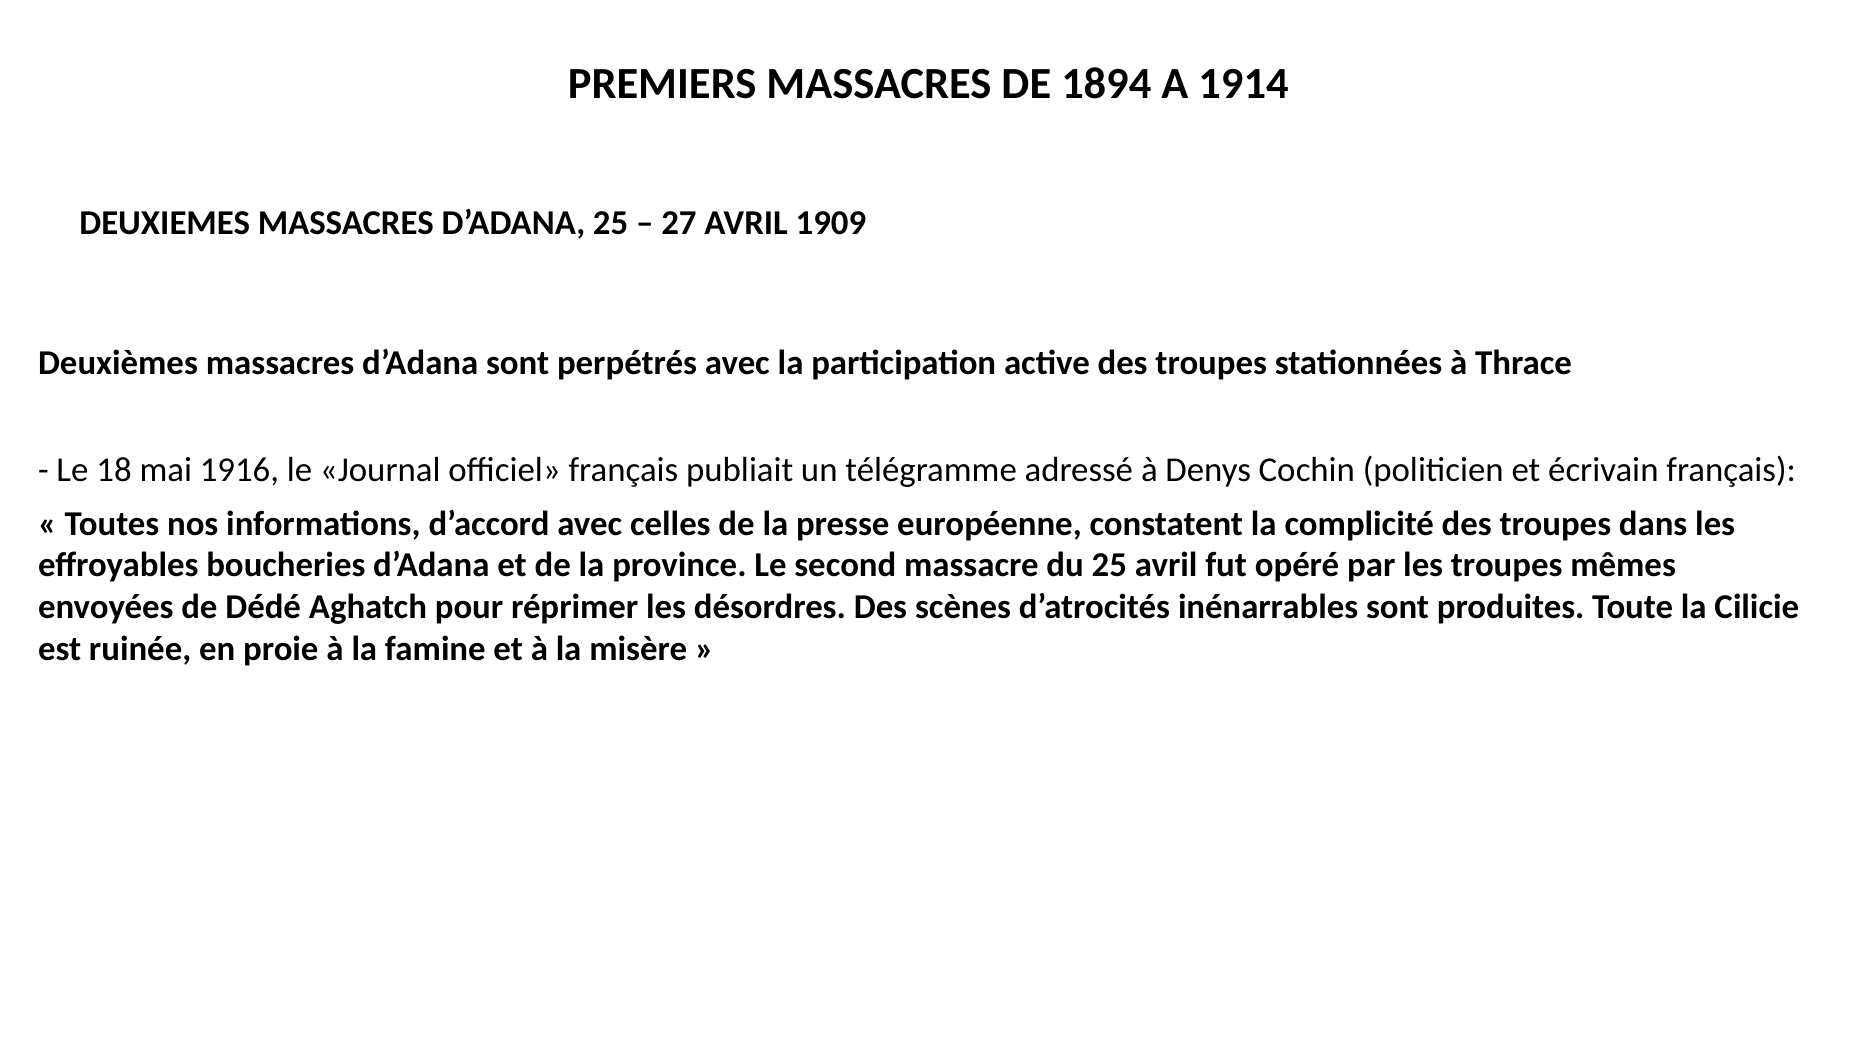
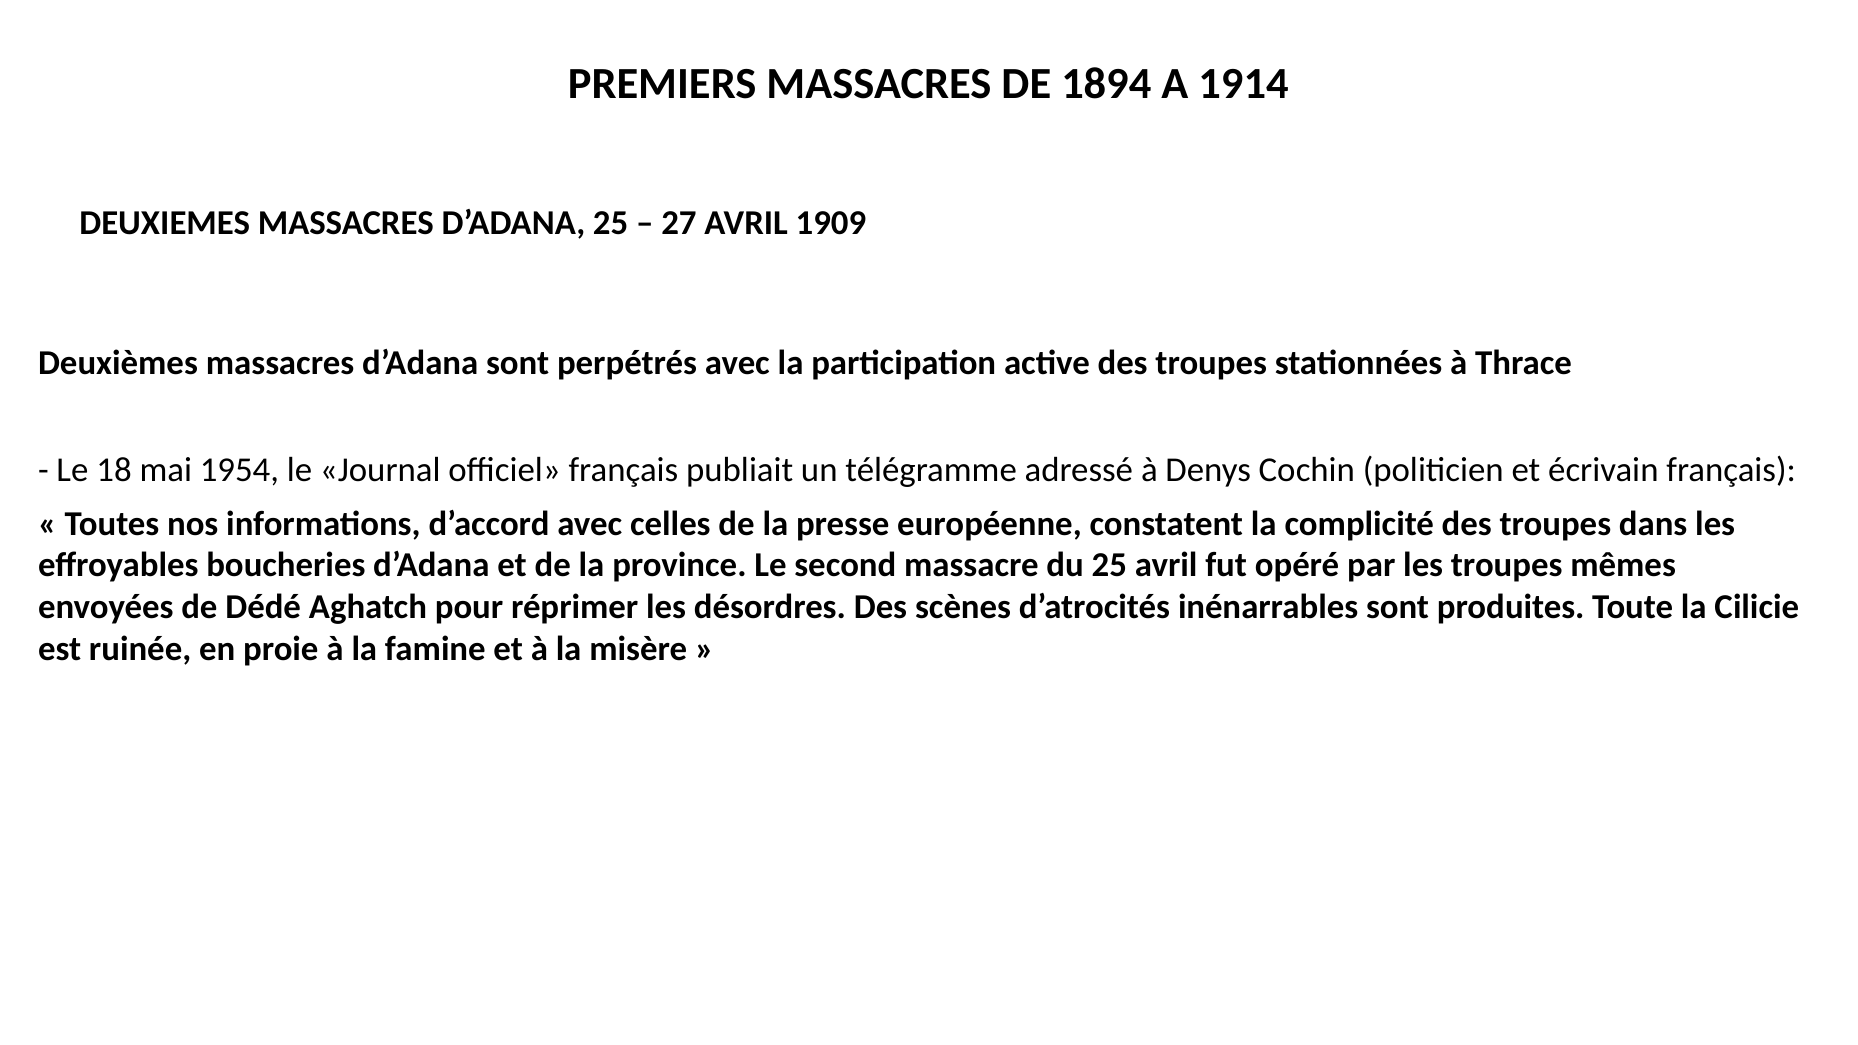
1916: 1916 -> 1954
